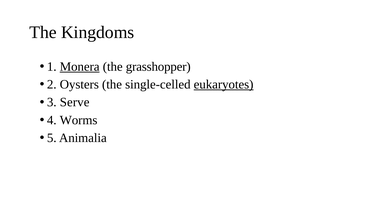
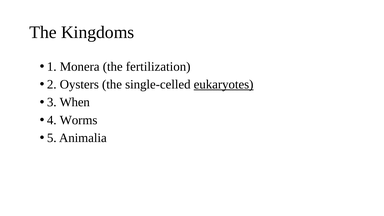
Monera underline: present -> none
grasshopper: grasshopper -> fertilization
Serve: Serve -> When
